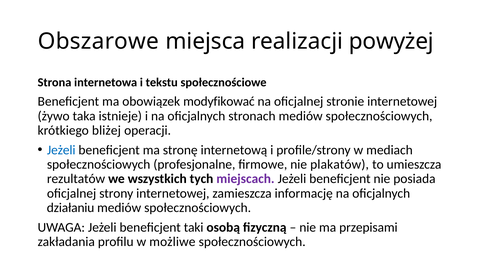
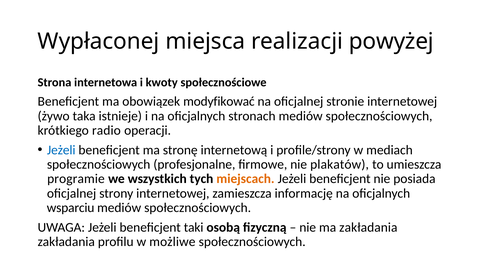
Obszarowe: Obszarowe -> Wypłaconej
tekstu: tekstu -> kwoty
bliżej: bliżej -> radio
rezultatów: rezultatów -> programie
miejscach colour: purple -> orange
działaniu: działaniu -> wsparciu
ma przepisami: przepisami -> zakładania
